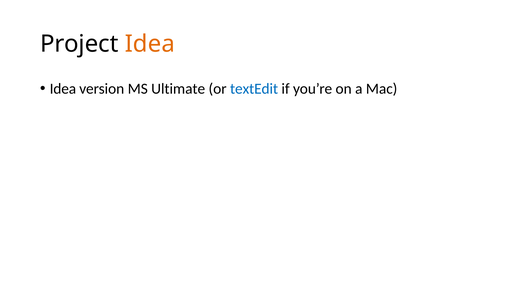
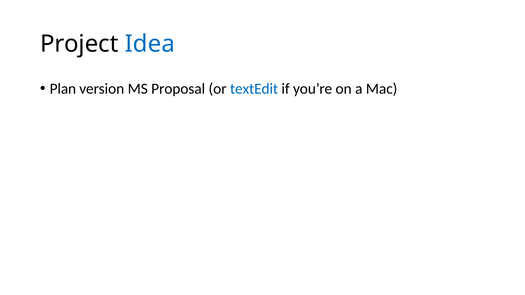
Idea at (150, 44) colour: orange -> blue
Idea at (63, 89): Idea -> Plan
Ultimate: Ultimate -> Proposal
